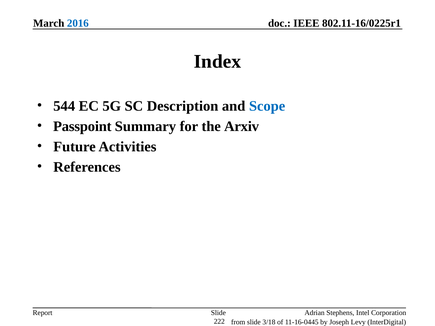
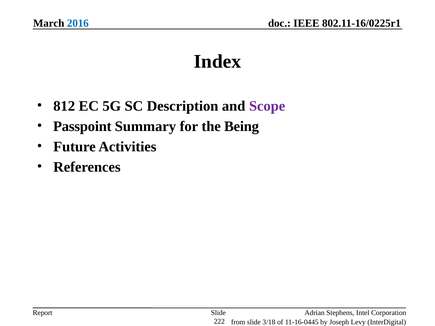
544: 544 -> 812
Scope colour: blue -> purple
Arxiv: Arxiv -> Being
